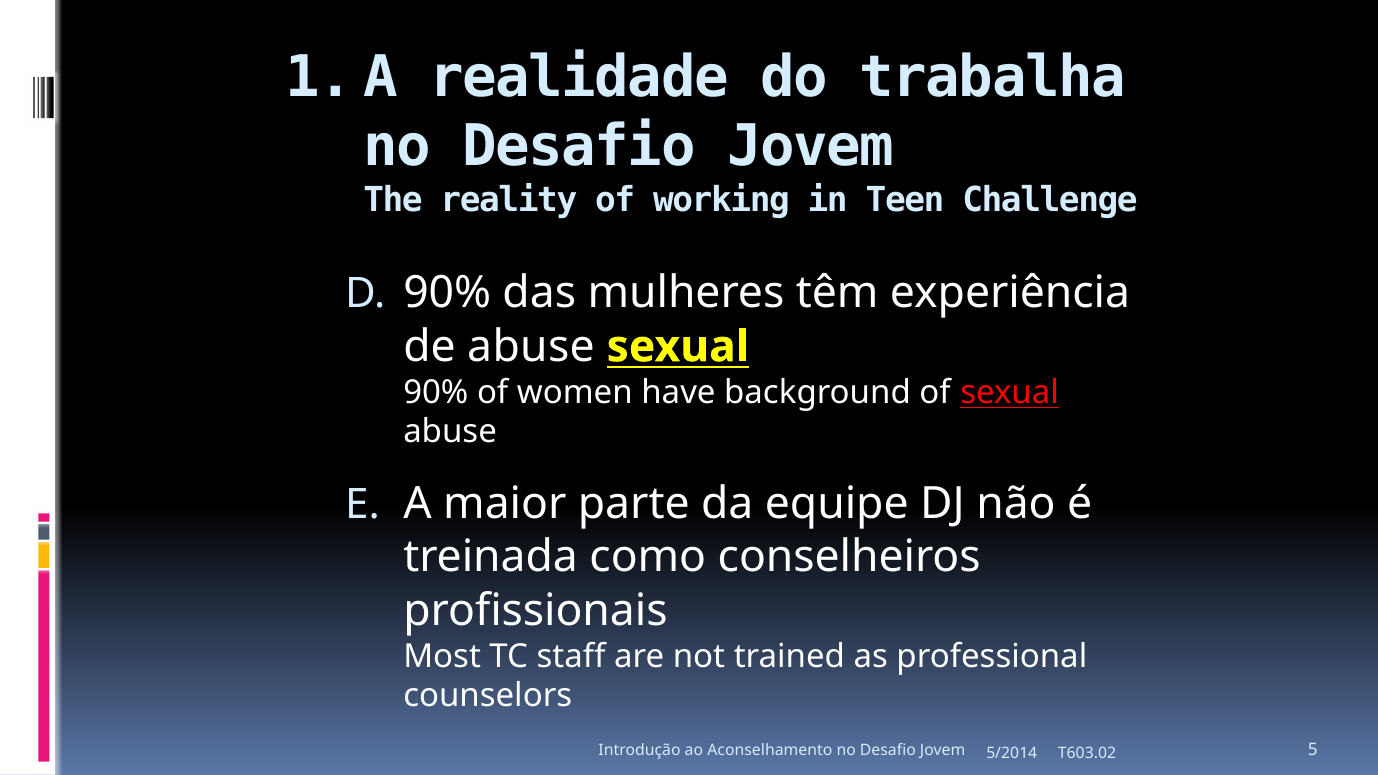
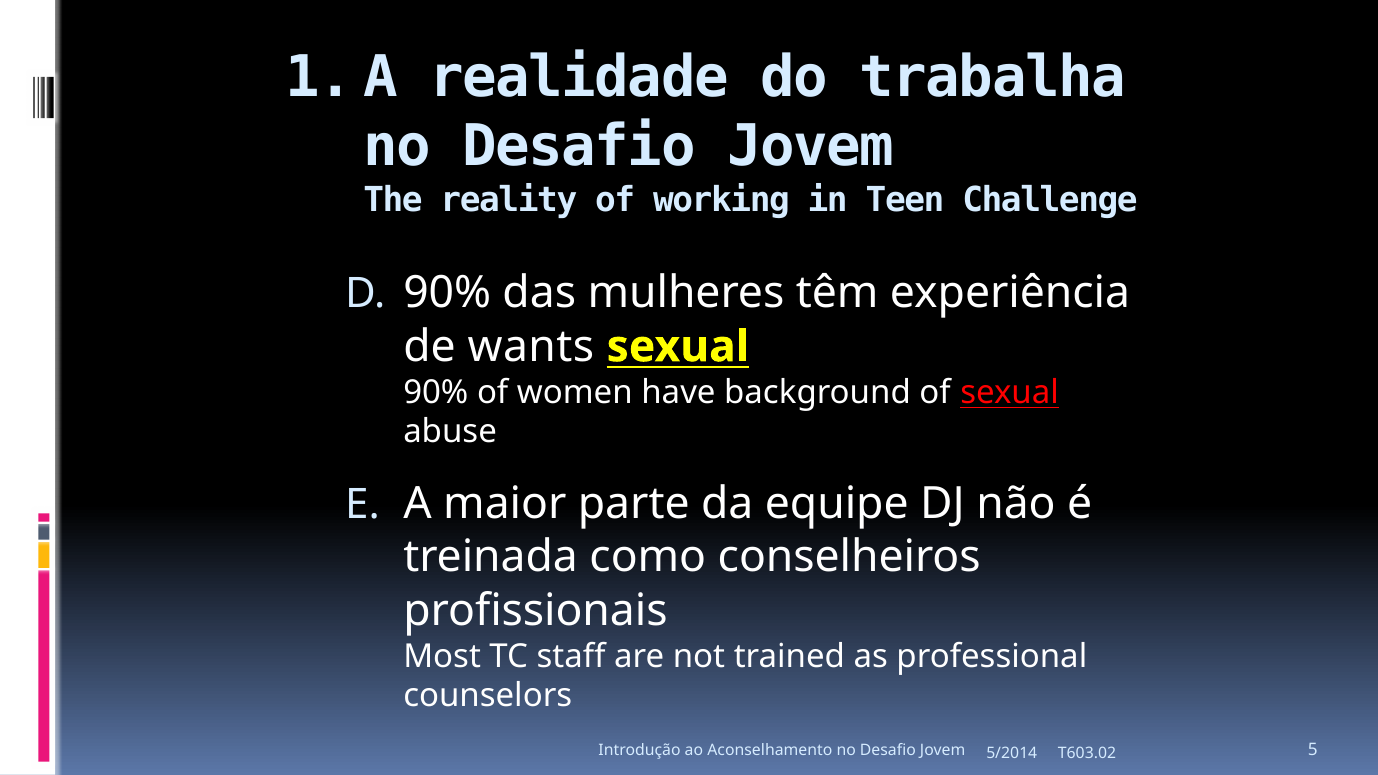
de abuse: abuse -> wants
